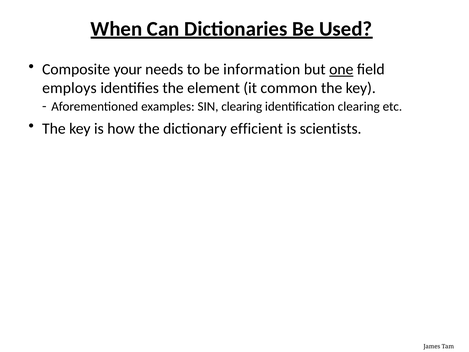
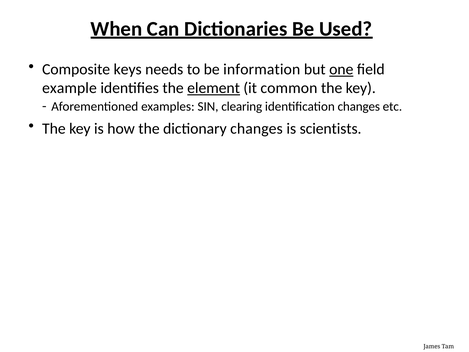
your: your -> keys
employs: employs -> example
element underline: none -> present
identification clearing: clearing -> changes
dictionary efficient: efficient -> changes
